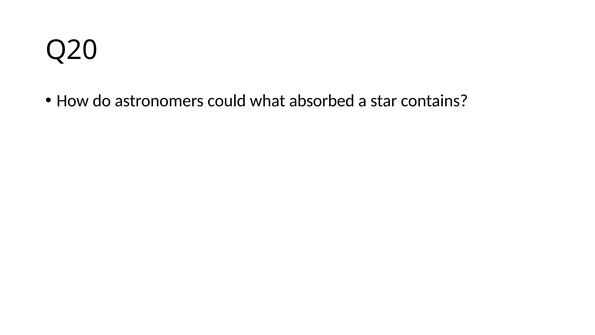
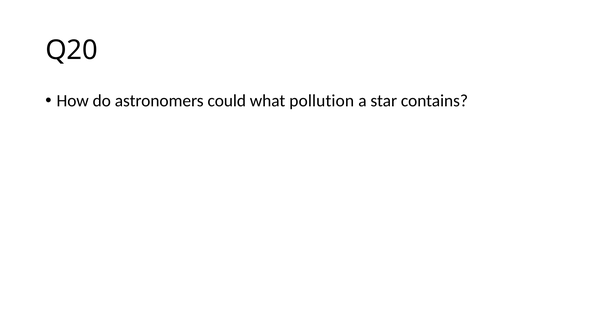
absorbed: absorbed -> pollution
